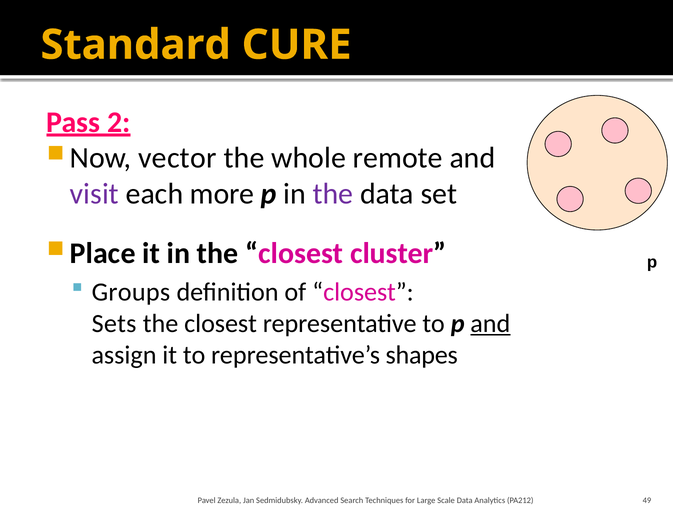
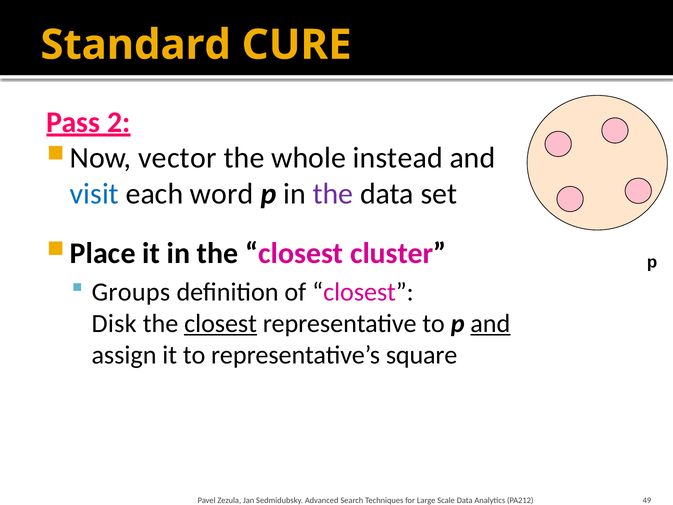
remote: remote -> instead
visit colour: purple -> blue
more: more -> word
Sets: Sets -> Disk
closest at (221, 323) underline: none -> present
shapes: shapes -> square
